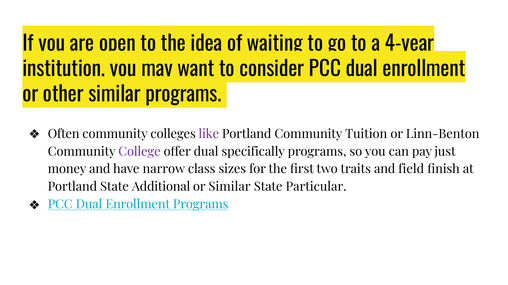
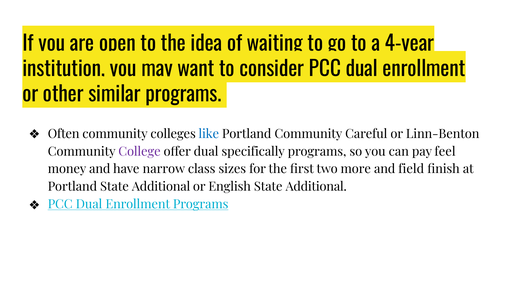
like colour: purple -> blue
Tuition: Tuition -> Careful
just: just -> feel
traits: traits -> more
or Similar: Similar -> English
Particular at (316, 187): Particular -> Additional
